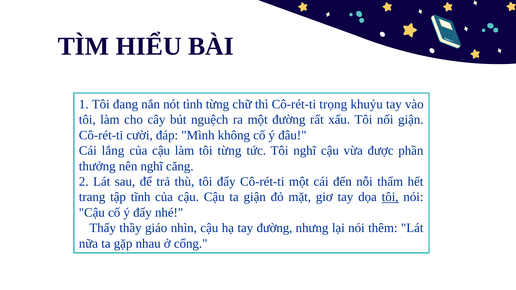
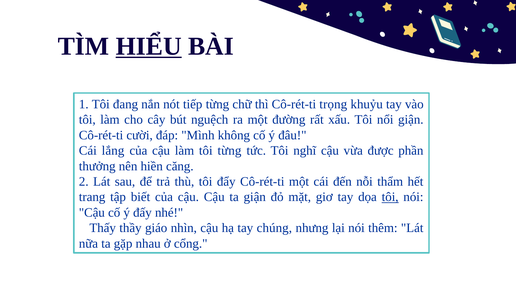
HIỂU underline: none -> present
tình: tình -> tiếp
nên nghĩ: nghĩ -> hiền
tĩnh: tĩnh -> biết
tay đường: đường -> chúng
